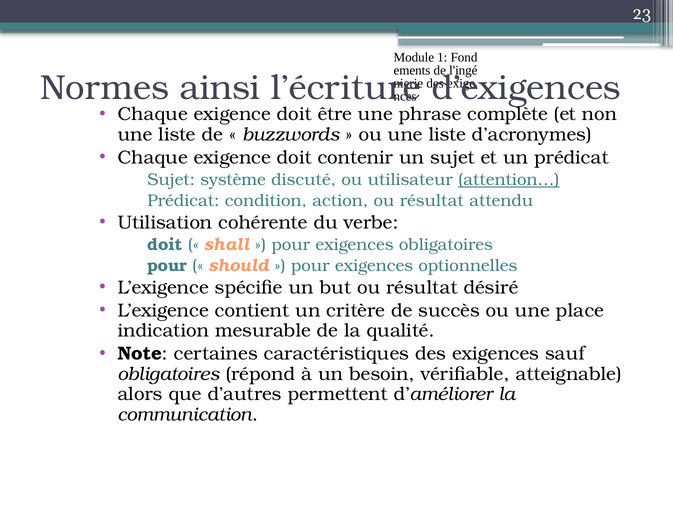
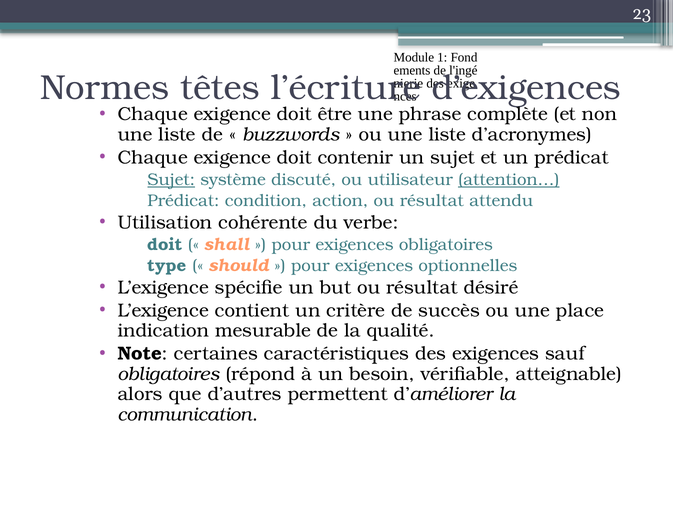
ainsi: ainsi -> têtes
Sujet at (171, 179) underline: none -> present
pour at (167, 265): pour -> type
